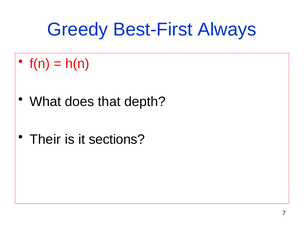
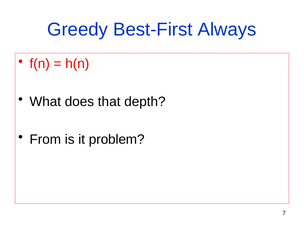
Their: Their -> From
sections: sections -> problem
